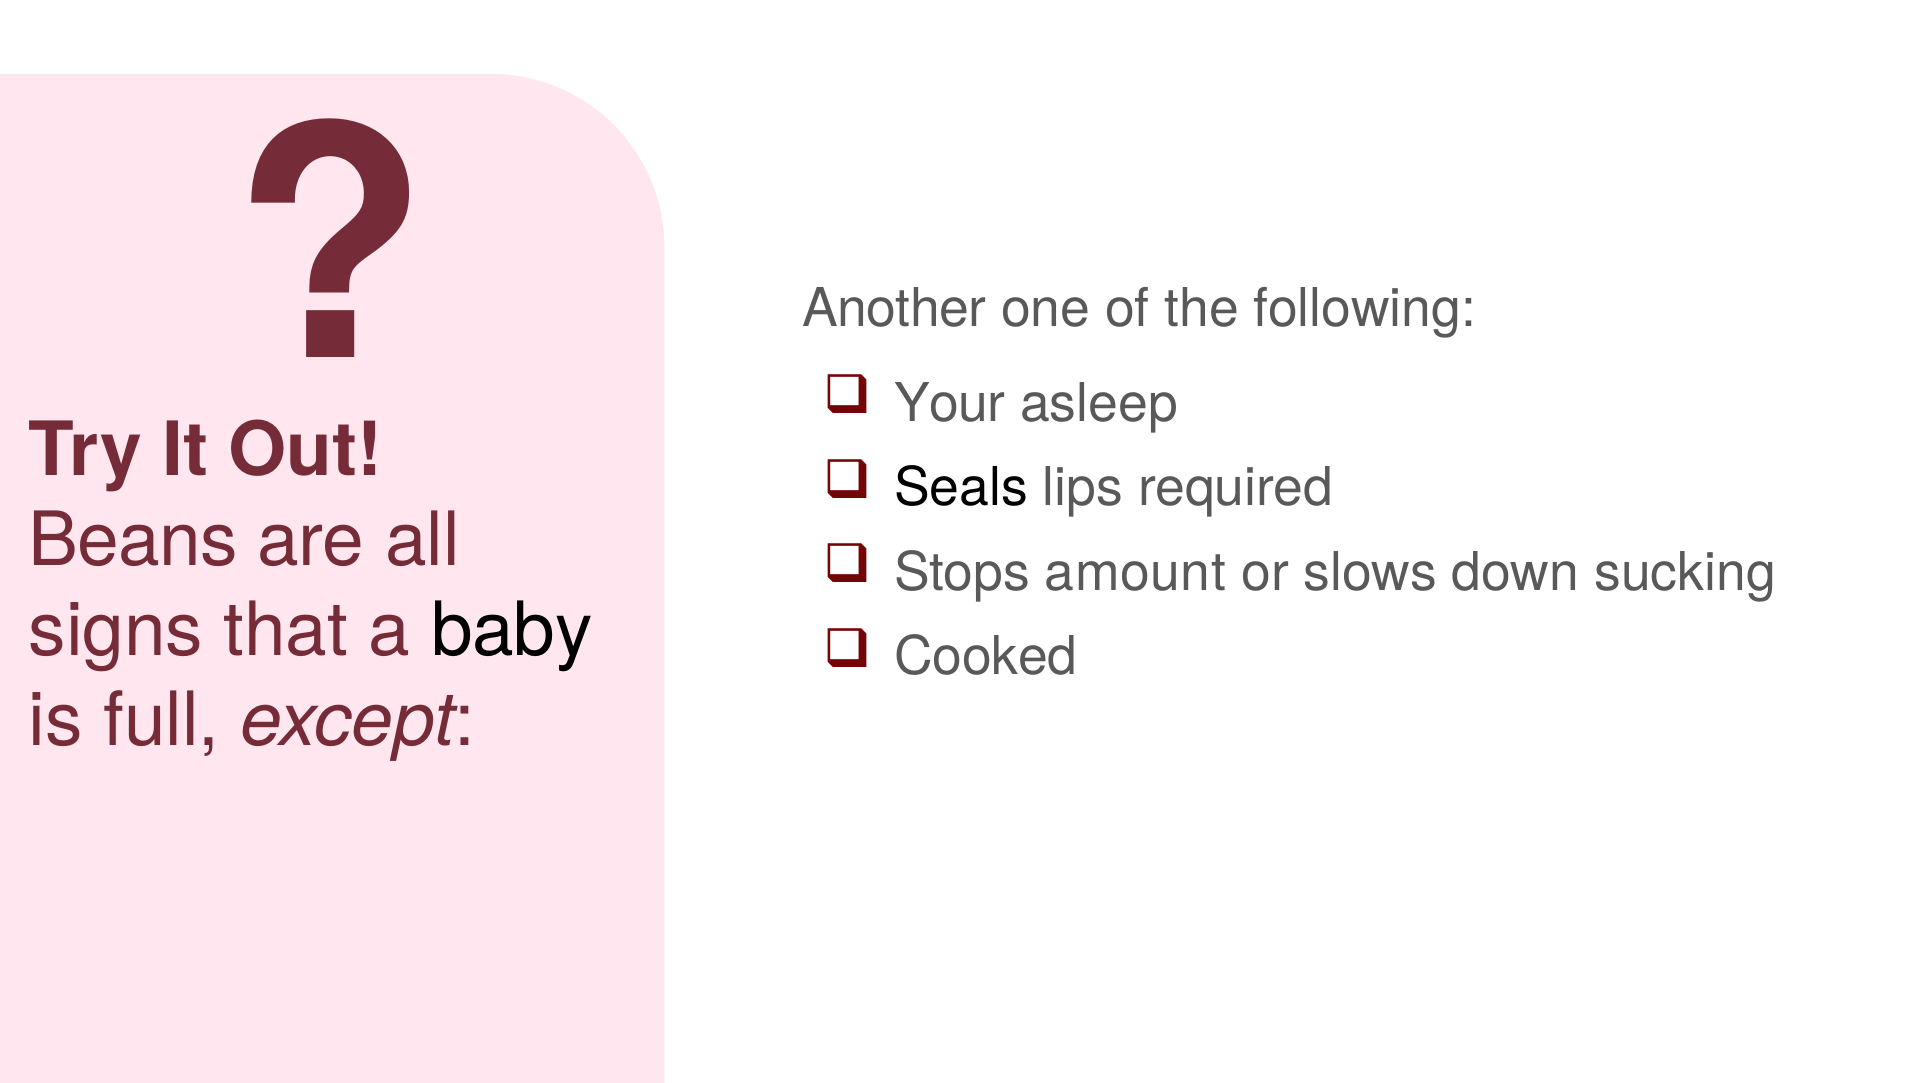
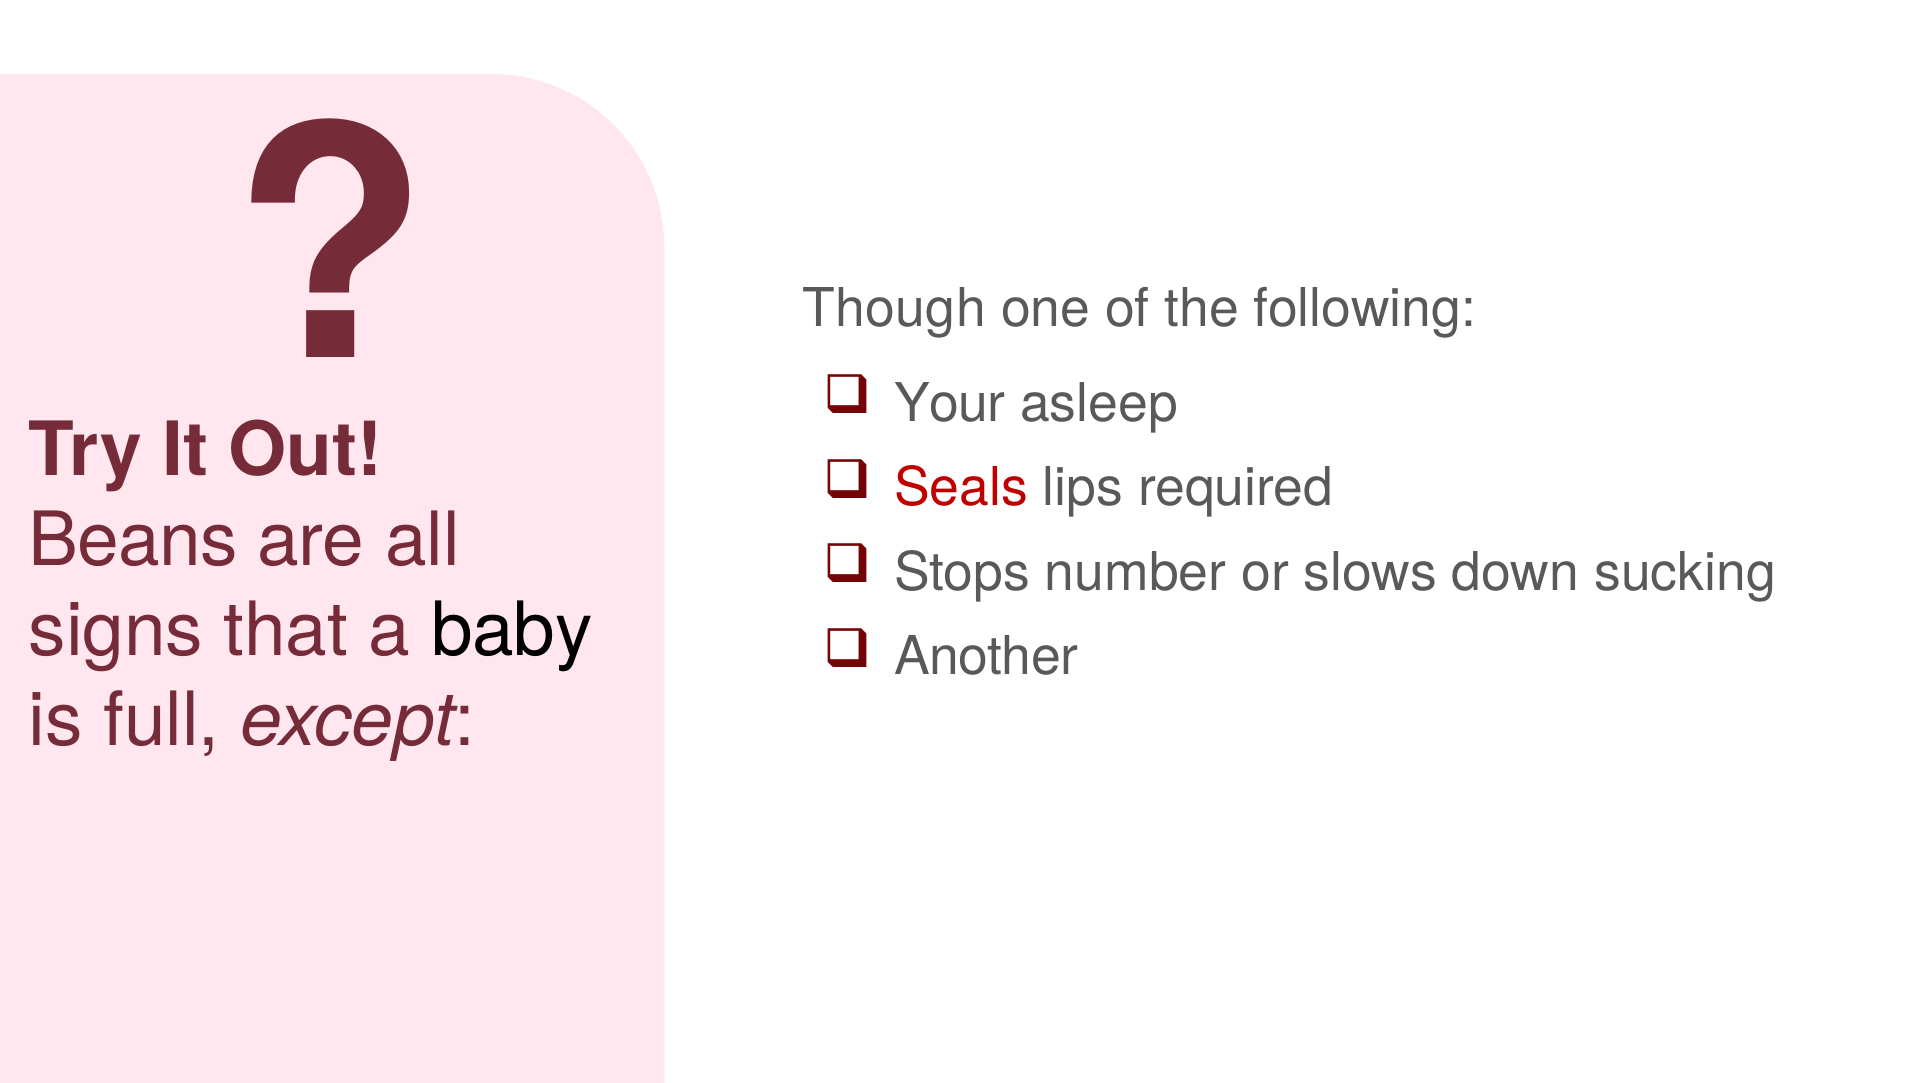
Another at (894, 309): Another -> Though
Seals at (961, 488) colour: black -> red
amount: amount -> number
Cooked at (986, 657): Cooked -> Another
